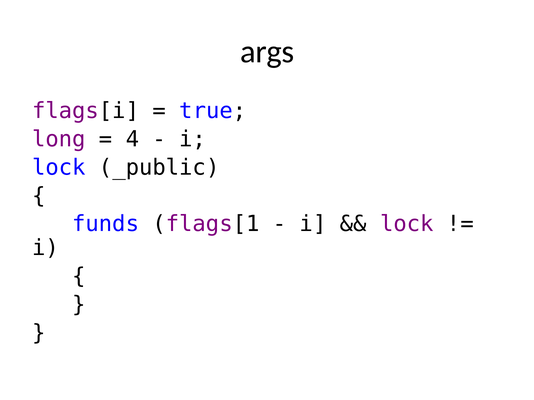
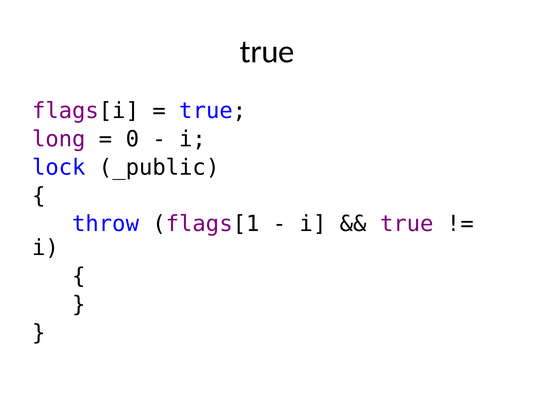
args at (267, 52): args -> true
4: 4 -> 0
funds: funds -> throw
lock at (407, 224): lock -> true
